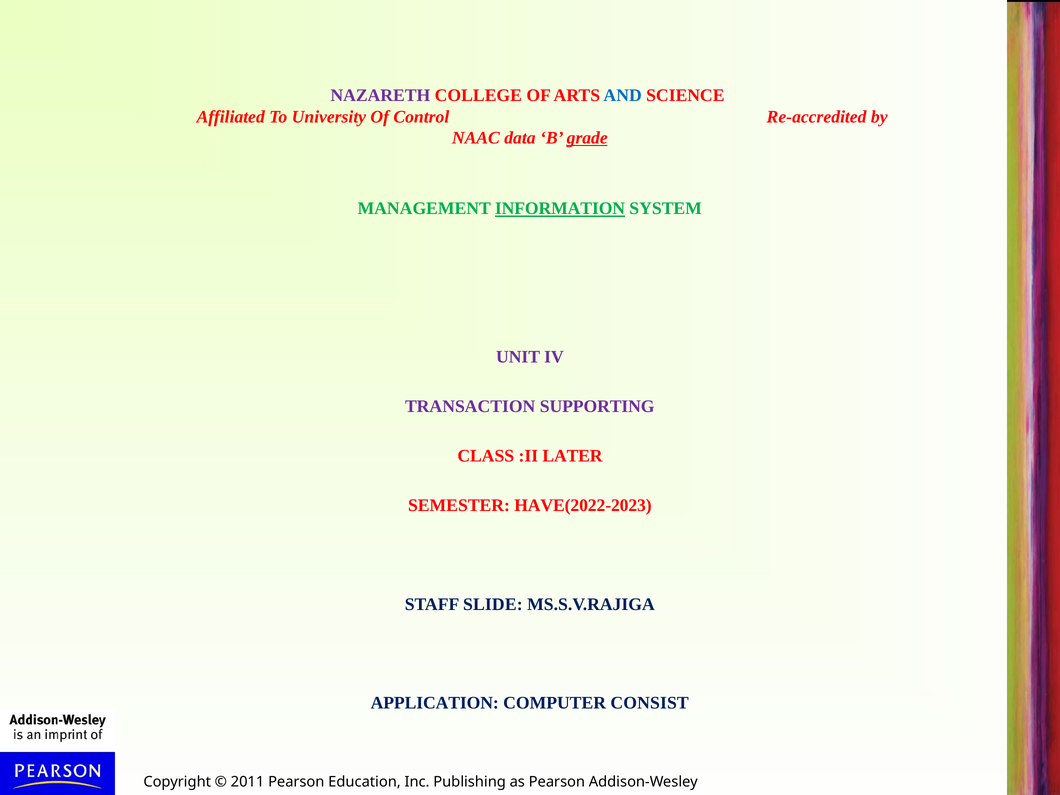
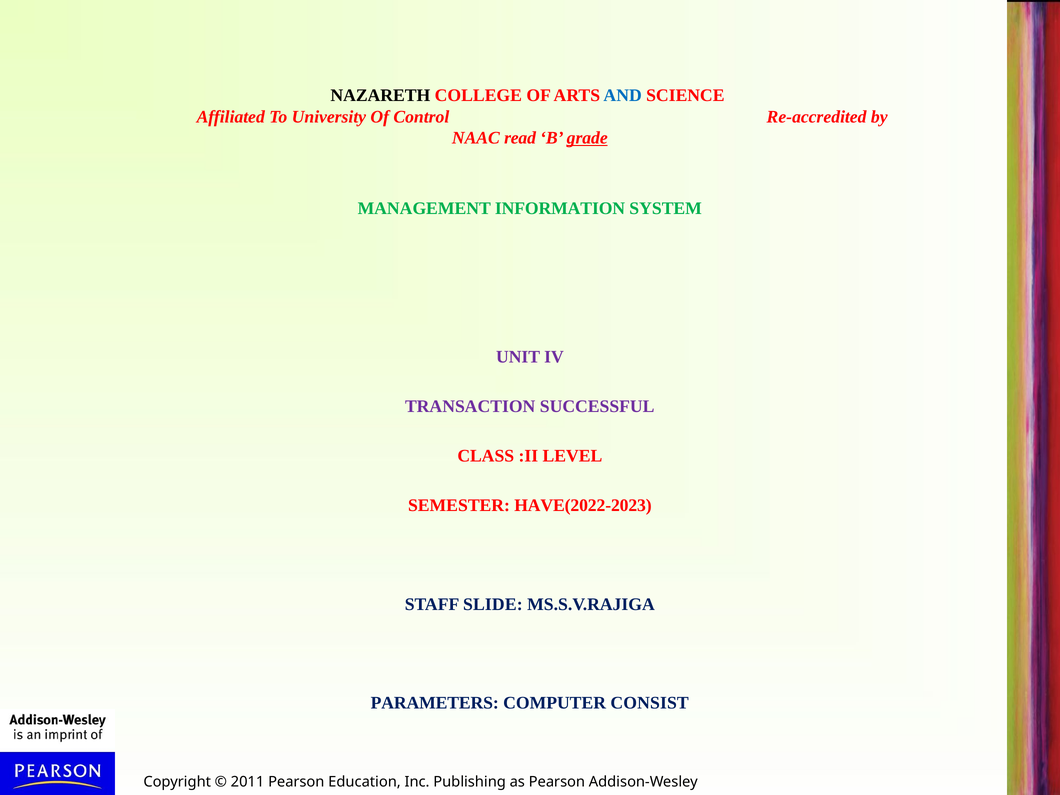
NAZARETH colour: purple -> black
data: data -> read
INFORMATION underline: present -> none
SUPPORTING: SUPPORTING -> SUCCESSFUL
LATER: LATER -> LEVEL
APPLICATION: APPLICATION -> PARAMETERS
